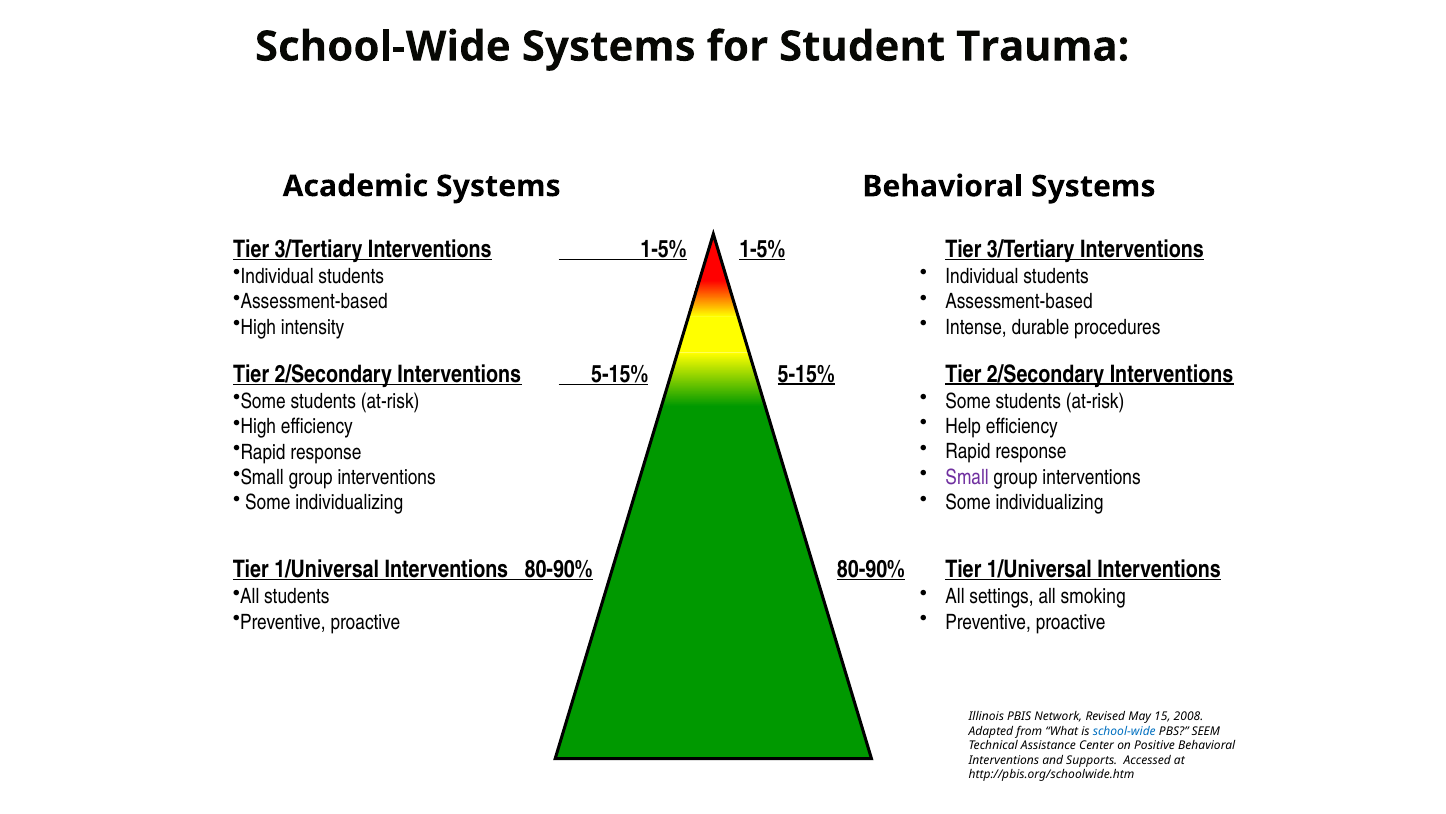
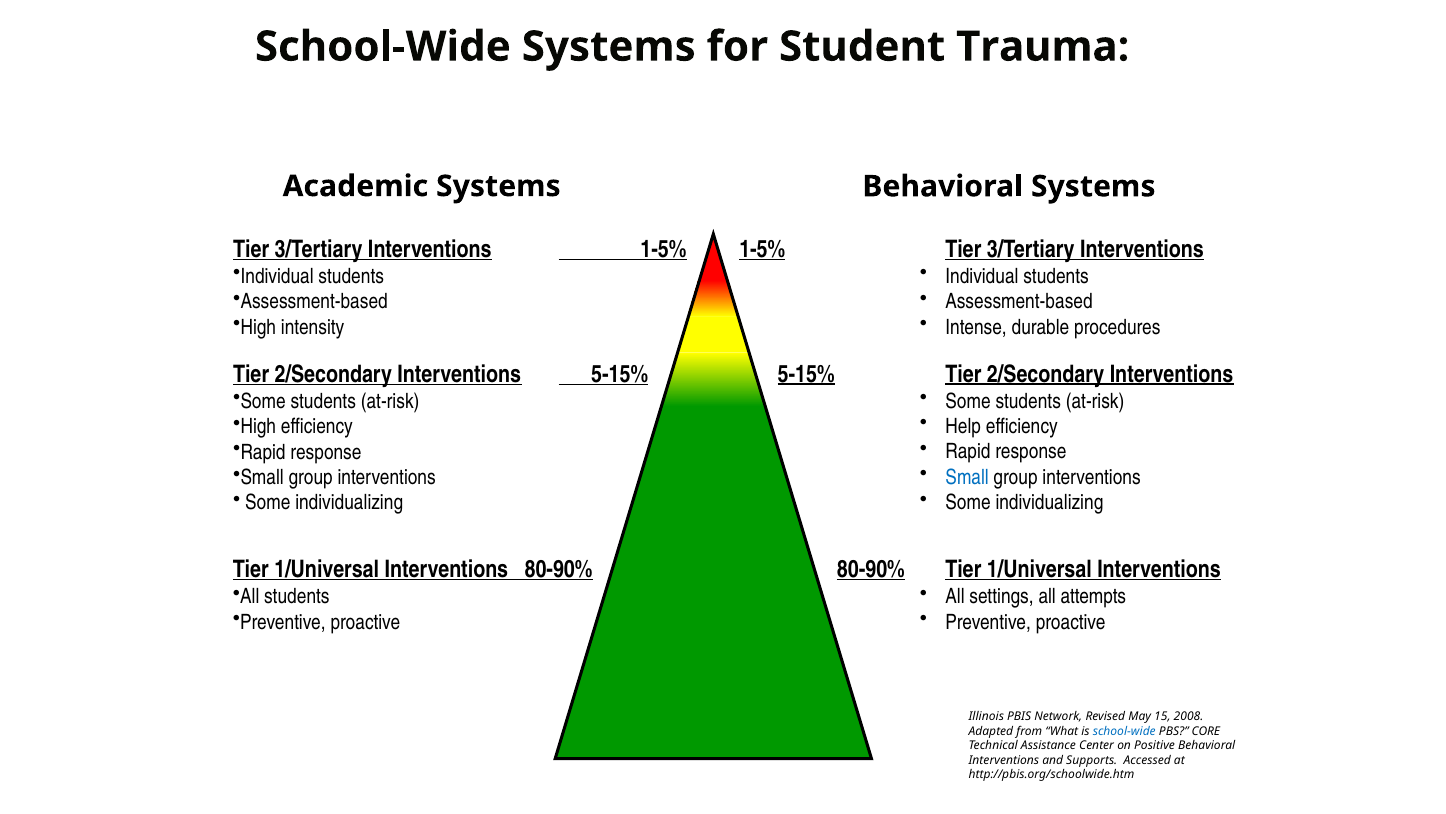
Small at (967, 477) colour: purple -> blue
smoking: smoking -> attempts
SEEM: SEEM -> CORE
